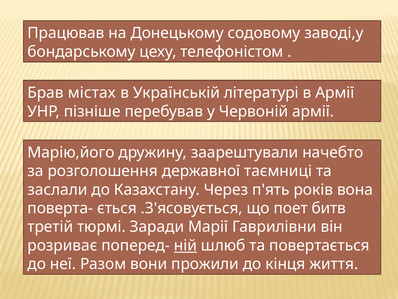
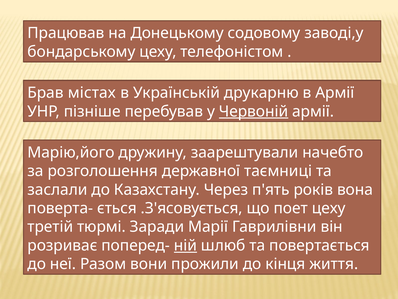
літературі: літературі -> друкарню
Червоній underline: none -> present
поет битв: битв -> цеху
